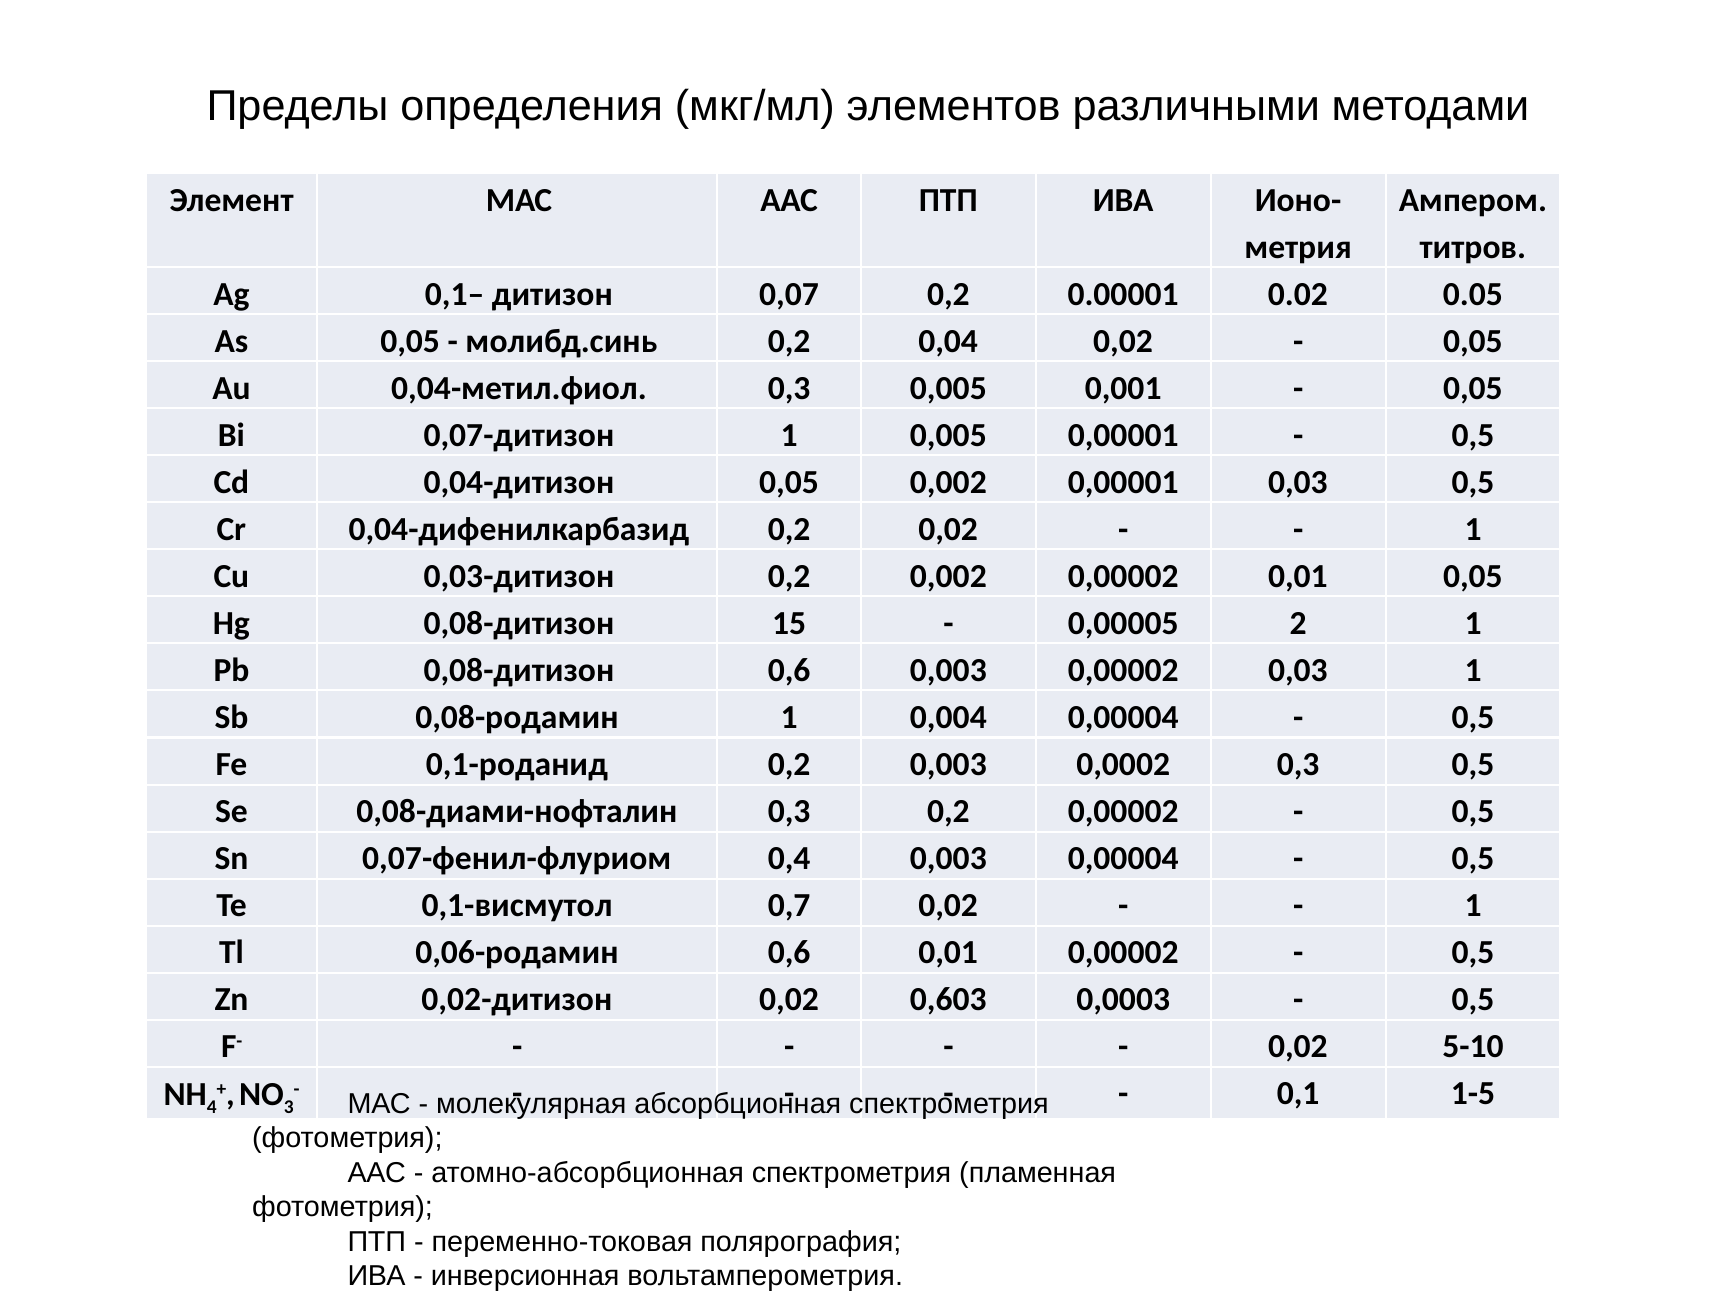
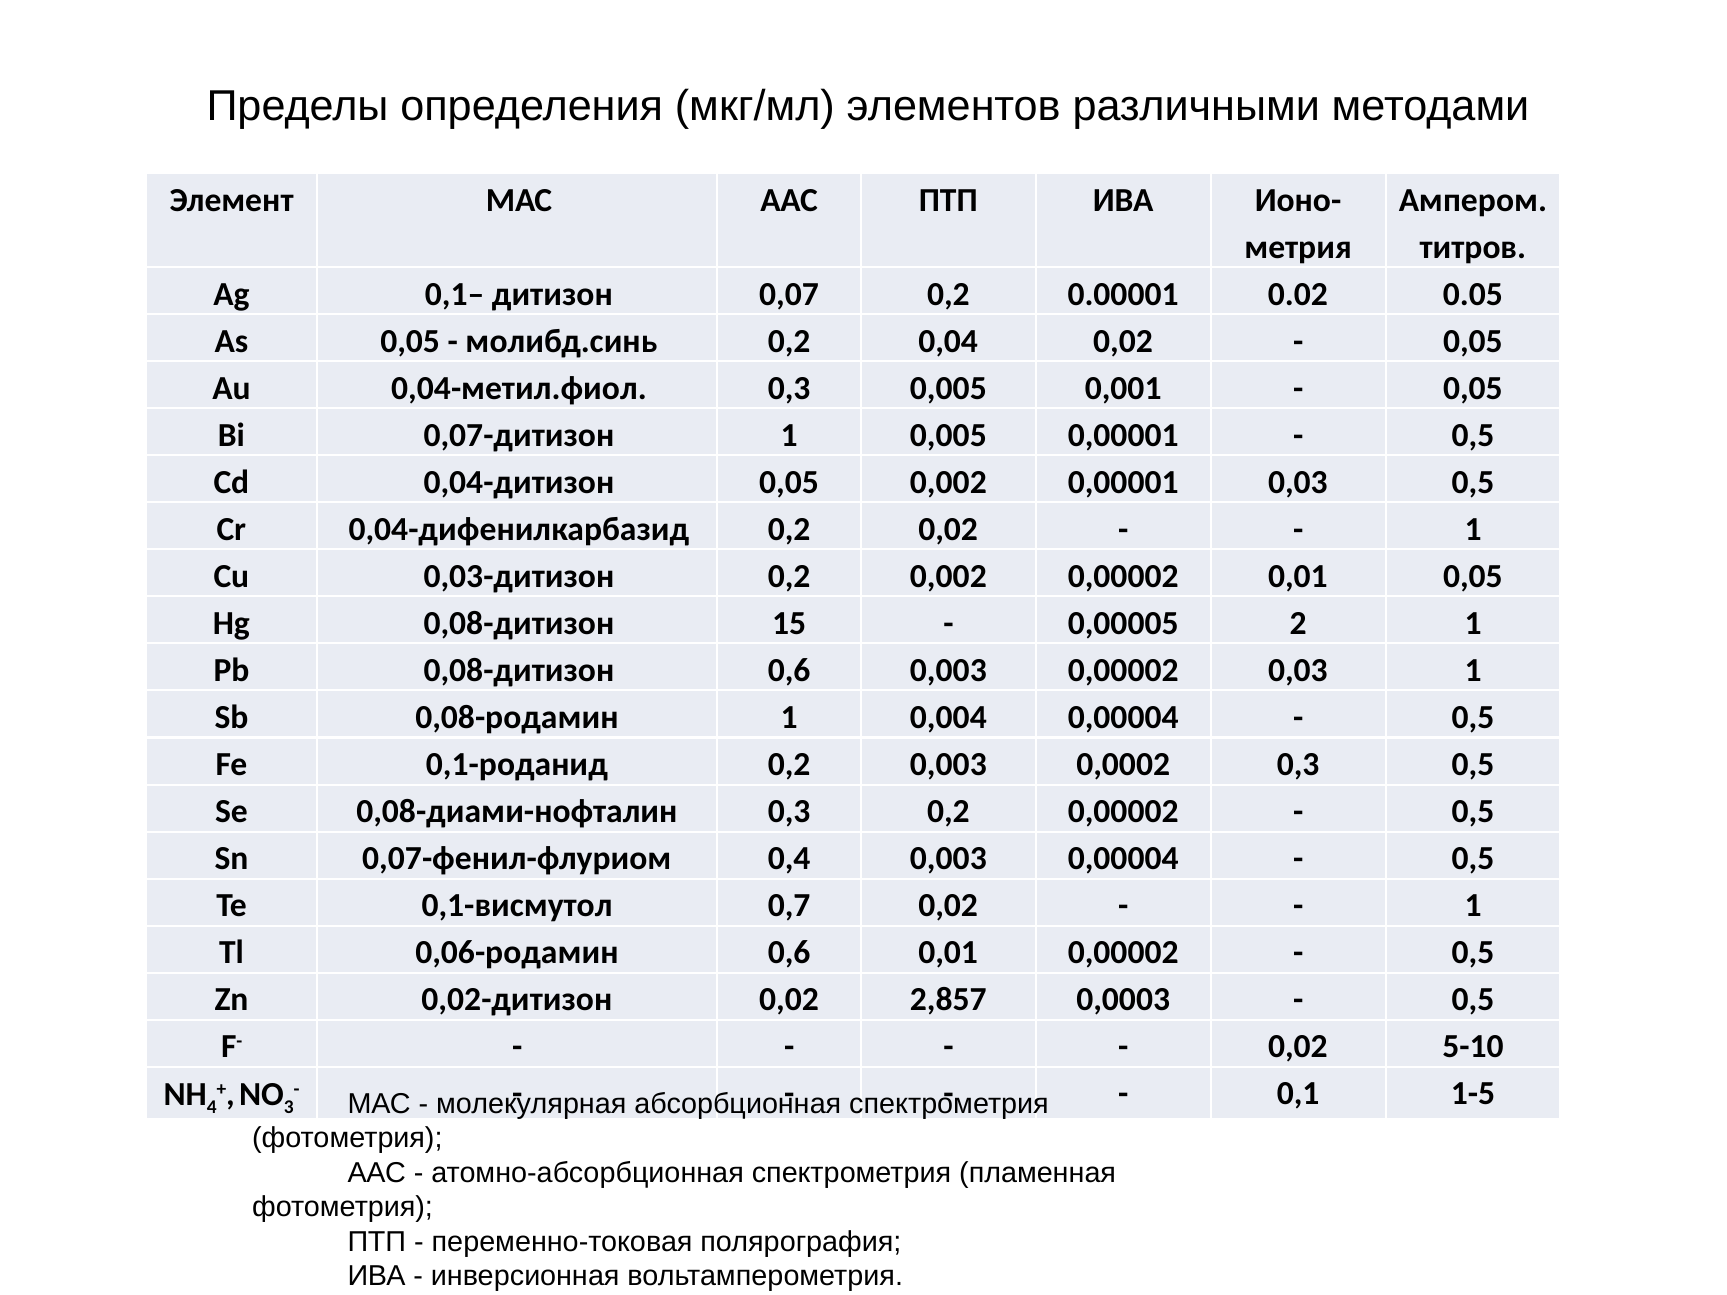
0,603: 0,603 -> 2,857
